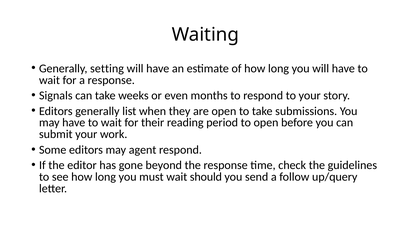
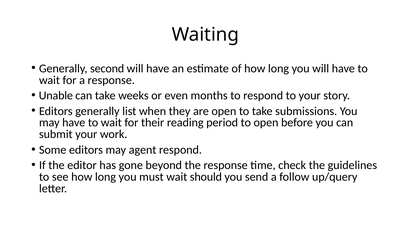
setting: setting -> second
Signals: Signals -> Unable
